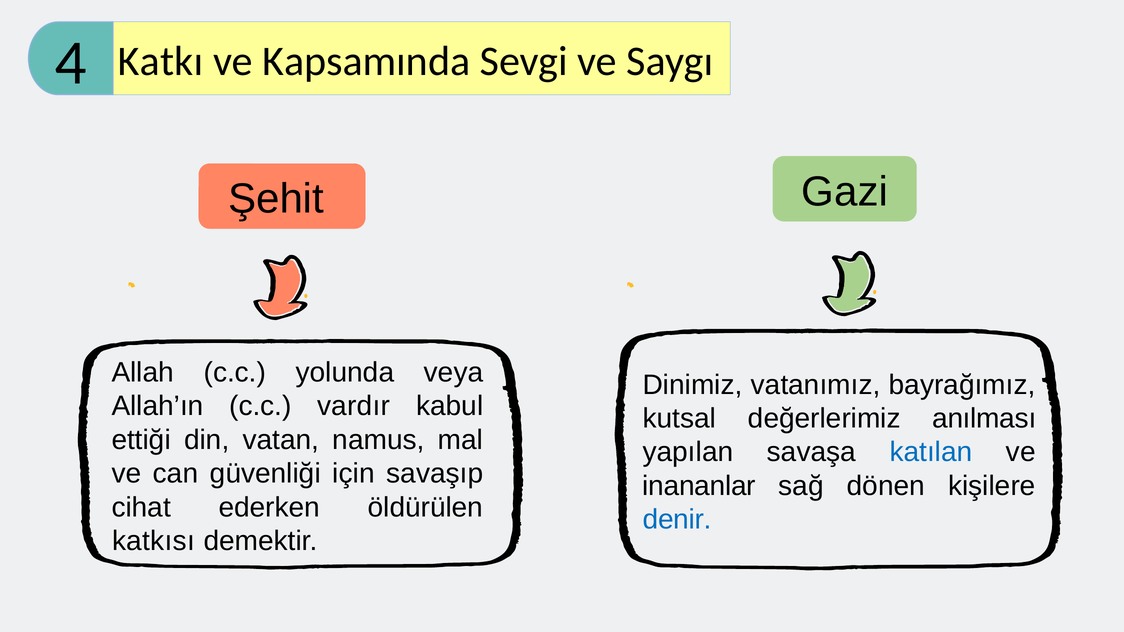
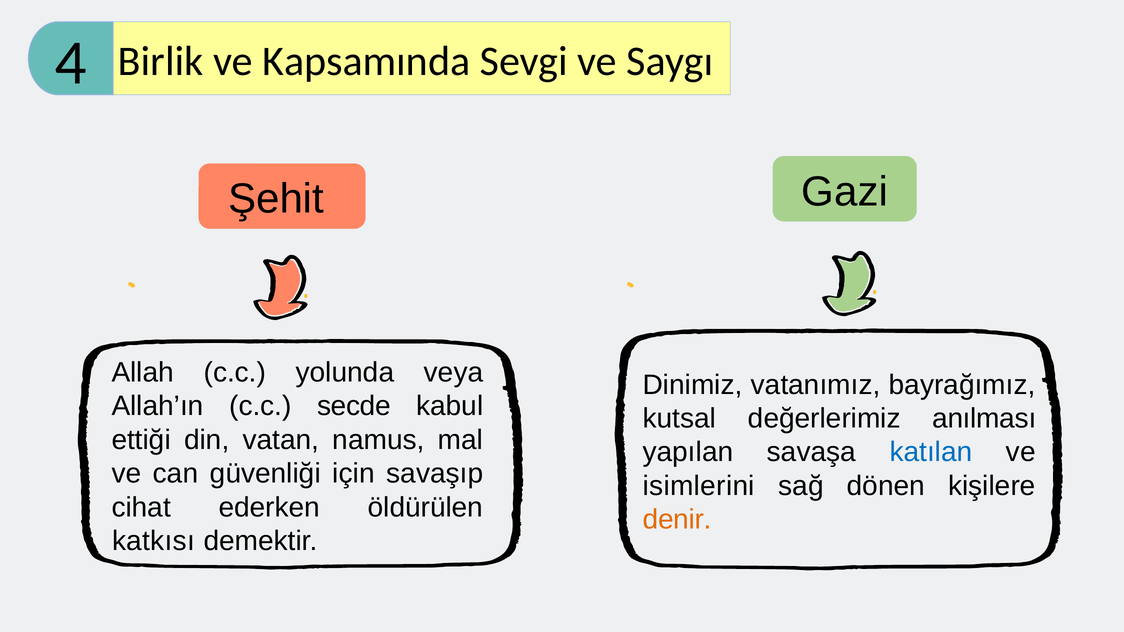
Katkı: Katkı -> Birlik
vardır: vardır -> secde
inananlar: inananlar -> isimlerini
denir colour: blue -> orange
